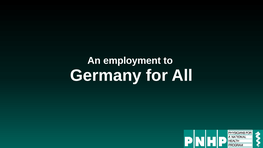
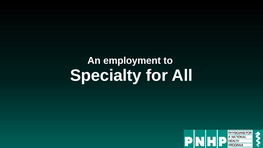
Germany: Germany -> Specialty
